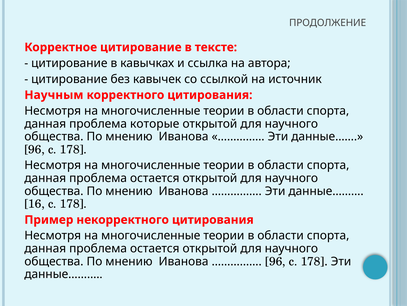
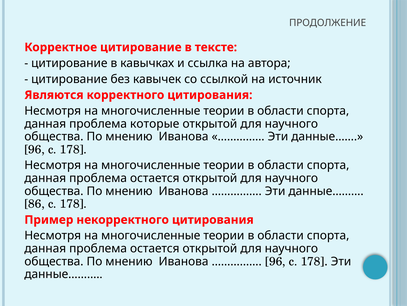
Научным: Научным -> Являются
16: 16 -> 86
